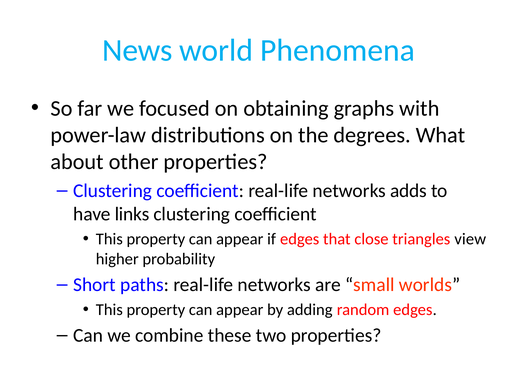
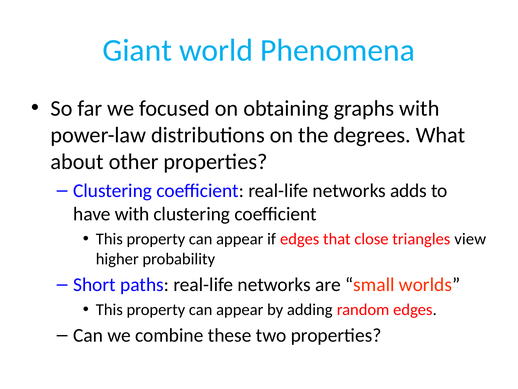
News: News -> Giant
have links: links -> with
